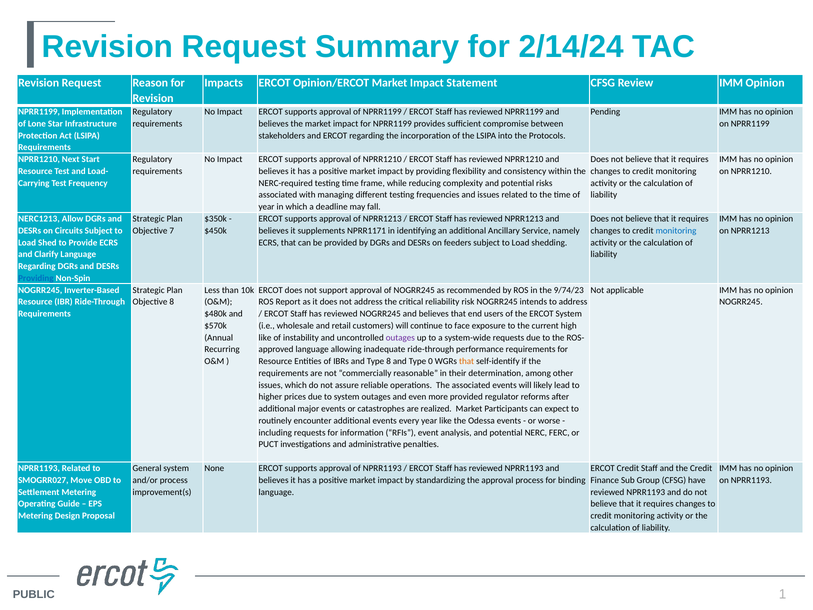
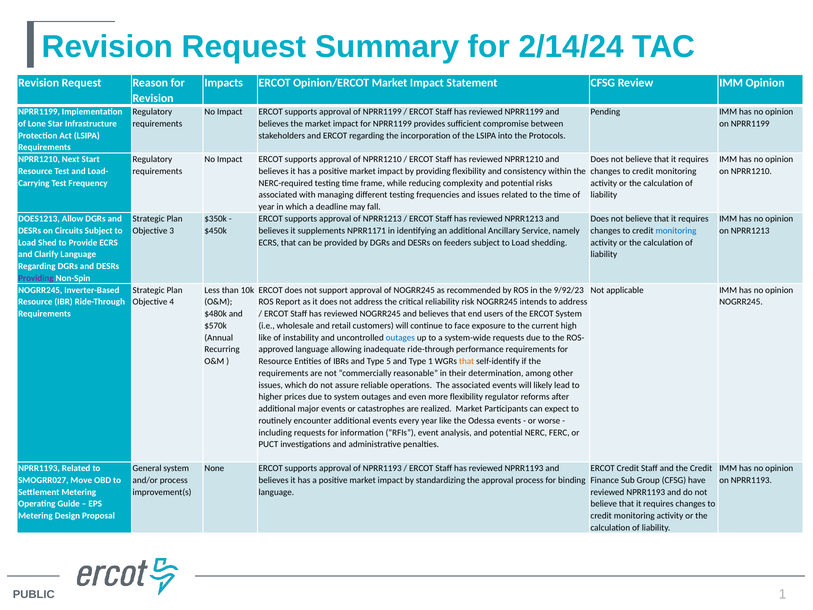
NERC1213: NERC1213 -> DOES1213
7: 7 -> 3
Providing at (36, 278) colour: blue -> purple
9/74/23: 9/74/23 -> 9/92/23
Objective 8: 8 -> 4
outages at (400, 337) colour: purple -> blue
Type 8: 8 -> 5
Type 0: 0 -> 1
more provided: provided -> flexibility
